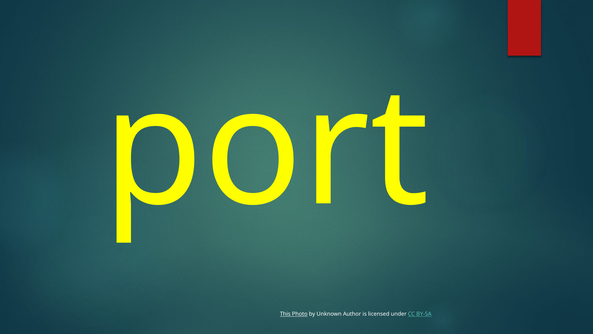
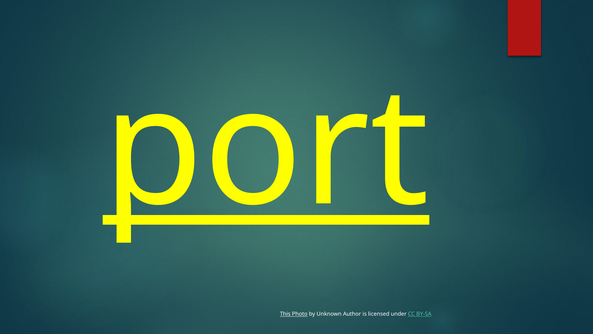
port underline: none -> present
